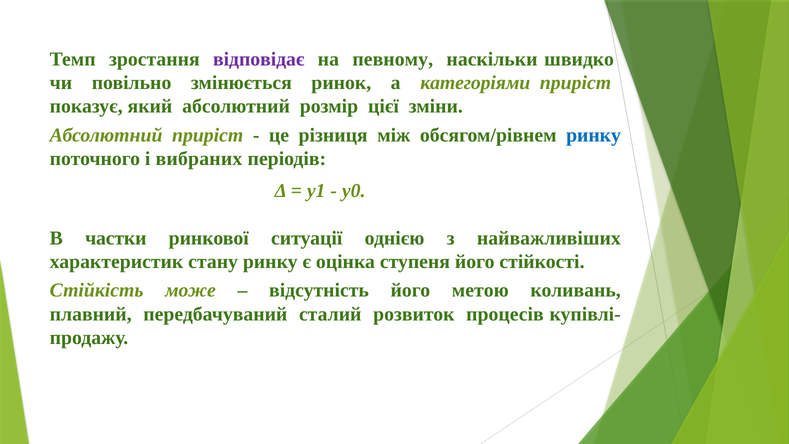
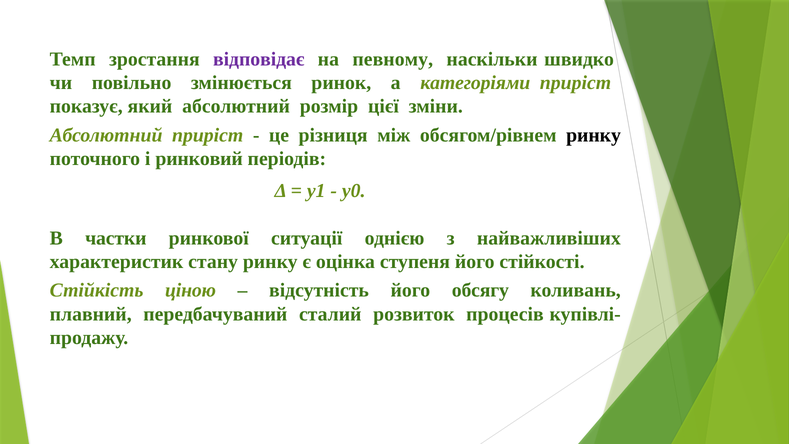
ринку at (594, 135) colour: blue -> black
вибраних: вибраних -> ринковий
може: може -> ціною
метою: метою -> обсягу
